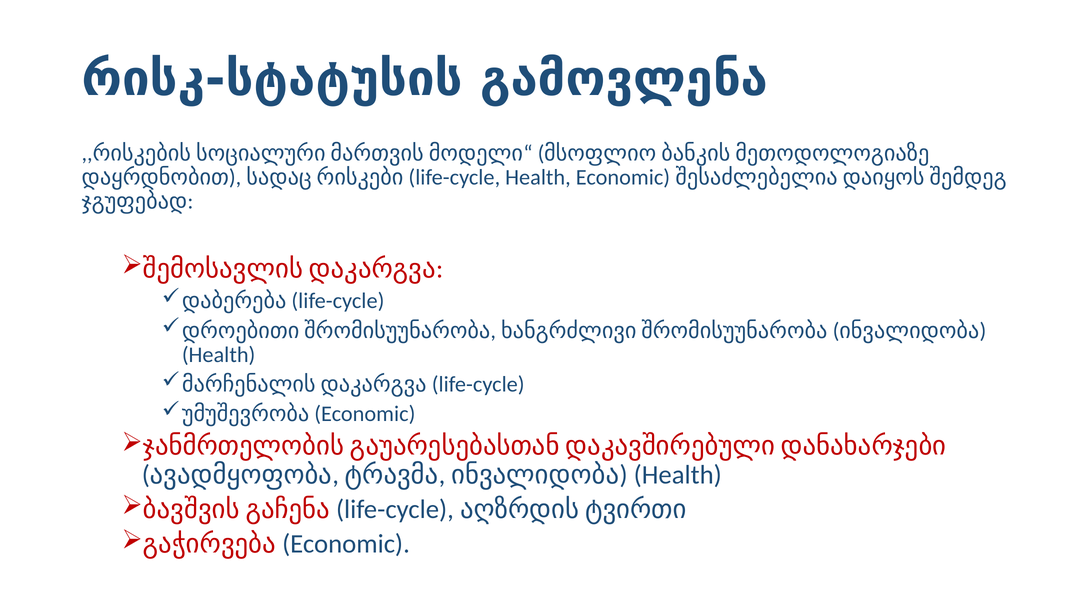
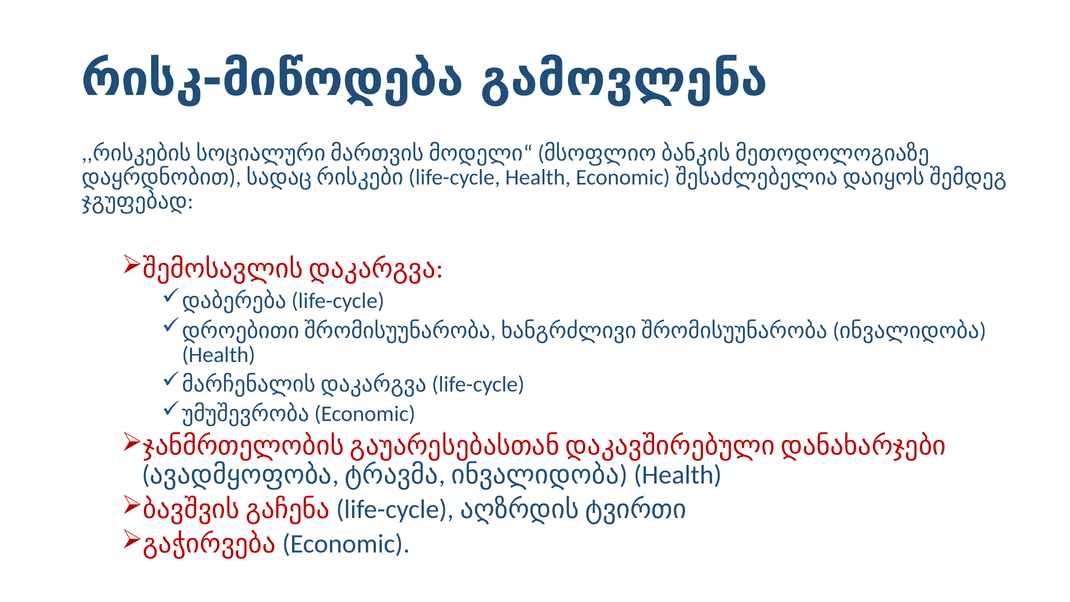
რისკ-სტატუსის: რისკ-სტატუსის -> რისკ-მიწოდება
